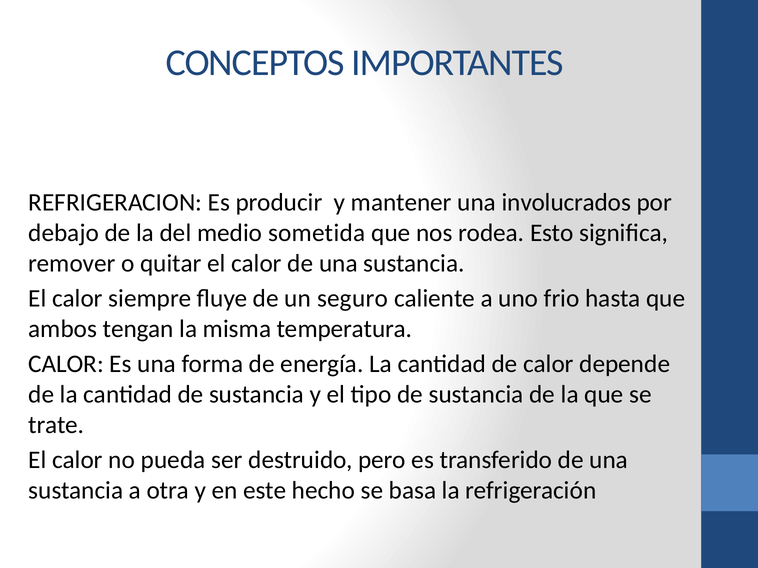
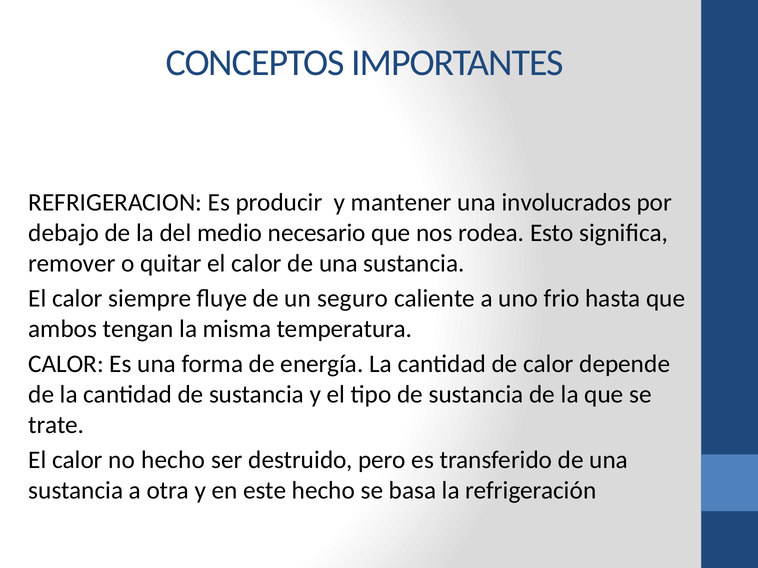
sometida: sometida -> necesario
no pueda: pueda -> hecho
